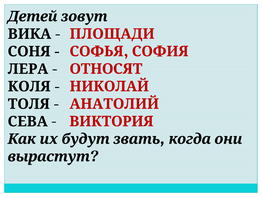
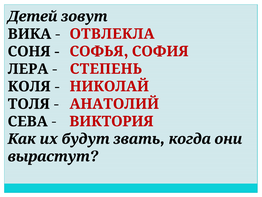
ПЛОЩАДИ: ПЛОЩАДИ -> ОТВЛЕКЛА
ОТНОСЯТ: ОТНОСЯТ -> СТЕПЕНЬ
